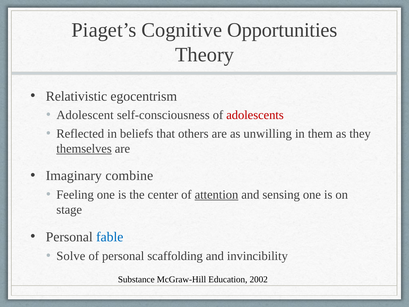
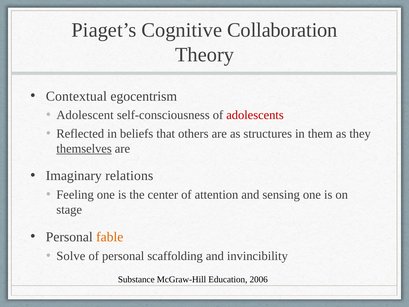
Opportunities: Opportunities -> Collaboration
Relativistic: Relativistic -> Contextual
unwilling: unwilling -> structures
combine: combine -> relations
attention underline: present -> none
fable colour: blue -> orange
2002: 2002 -> 2006
